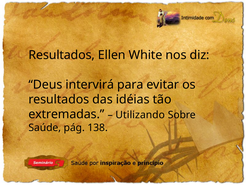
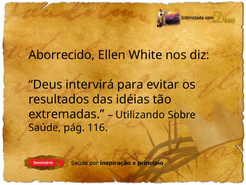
Resultados at (62, 55): Resultados -> Aborrecido
138: 138 -> 116
